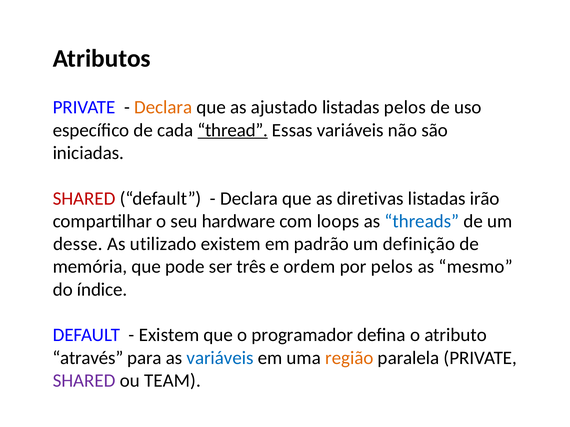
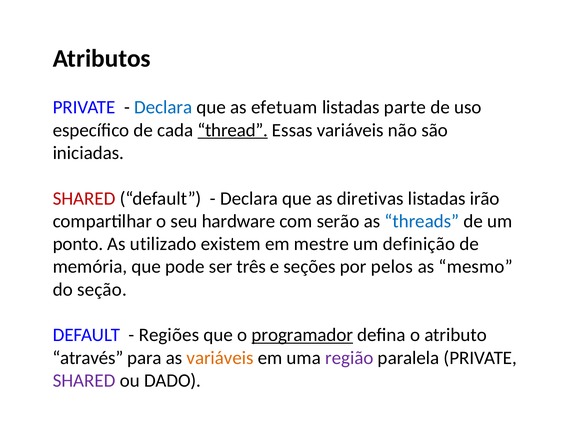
Declara at (163, 107) colour: orange -> blue
ajustado: ajustado -> efetuam
listadas pelos: pelos -> parte
loops: loops -> serão
desse: desse -> ponto
padrão: padrão -> mestre
ordem: ordem -> seções
índice: índice -> seção
Existem at (169, 335): Existem -> Regiões
programador underline: none -> present
variáveis at (220, 358) colour: blue -> orange
região colour: orange -> purple
TEAM: TEAM -> DADO
